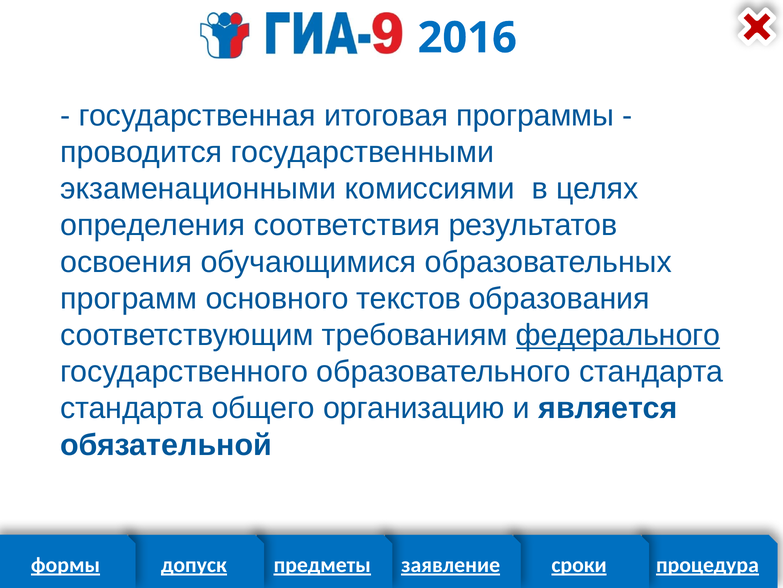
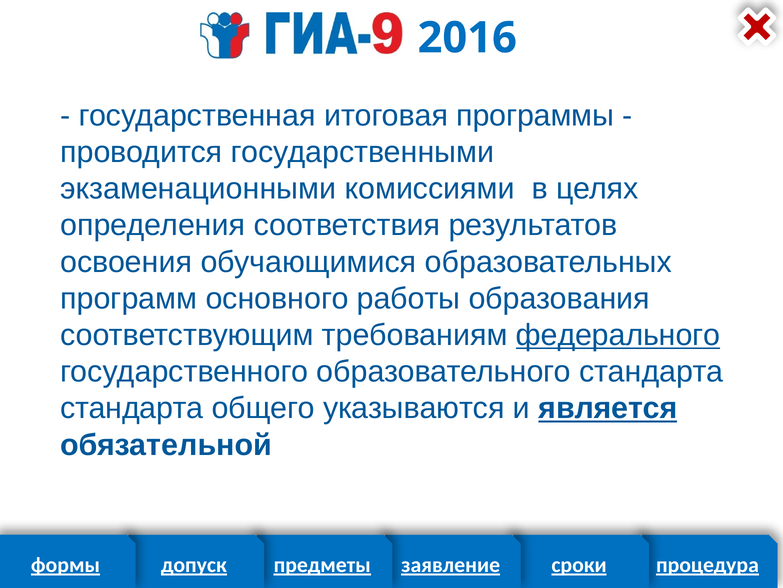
текстов: текстов -> работы
организацию: организацию -> указываются
является underline: none -> present
